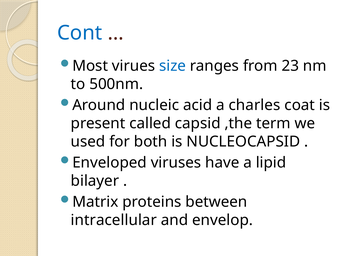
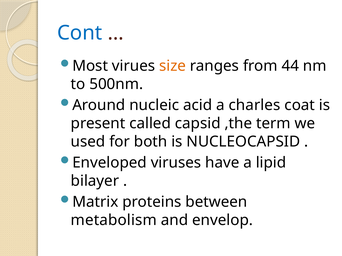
size colour: blue -> orange
23: 23 -> 44
intracellular: intracellular -> metabolism
